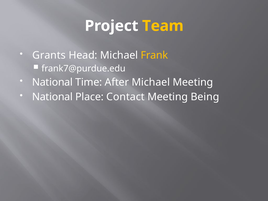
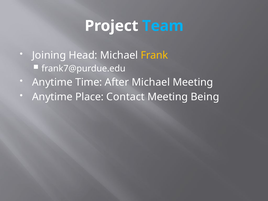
Team colour: yellow -> light blue
Grants: Grants -> Joining
National at (52, 82): National -> Anytime
National at (52, 97): National -> Anytime
